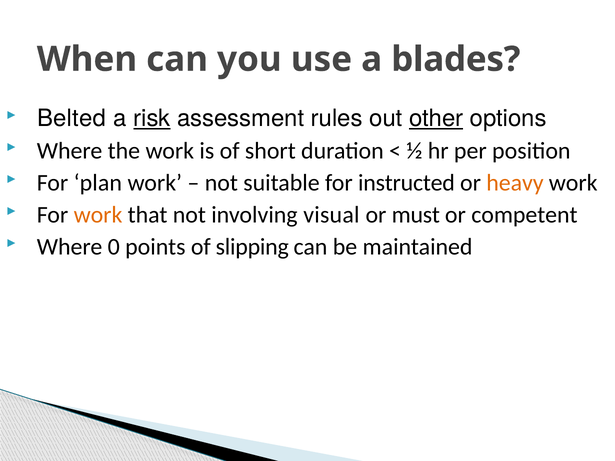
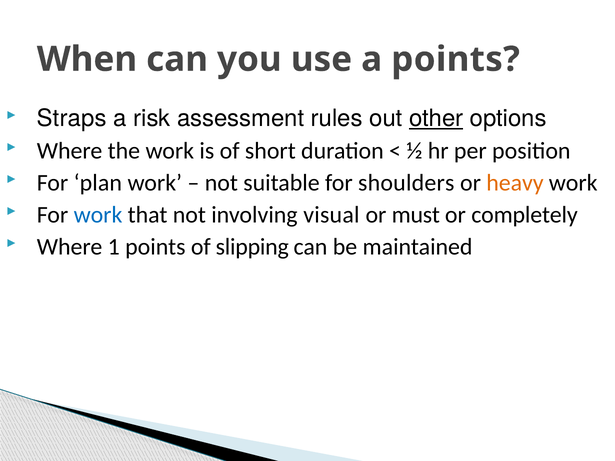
a blades: blades -> points
Belted: Belted -> Straps
risk underline: present -> none
instructed: instructed -> shoulders
work at (98, 215) colour: orange -> blue
competent: competent -> completely
0: 0 -> 1
